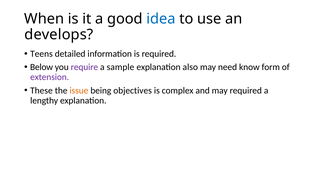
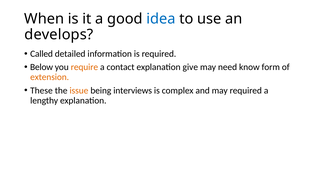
Teens: Teens -> Called
require colour: purple -> orange
sample: sample -> contact
also: also -> give
extension colour: purple -> orange
objectives: objectives -> interviews
